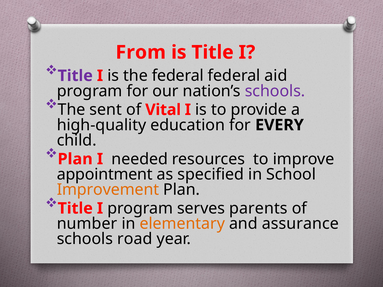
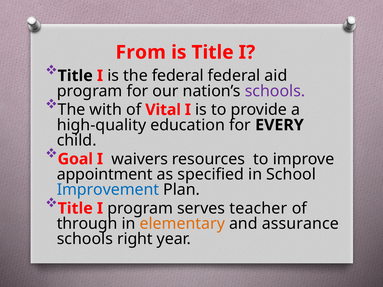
Title at (75, 76) colour: purple -> black
sent: sent -> with
Plan at (75, 159): Plan -> Goal
needed: needed -> waivers
Improvement colour: orange -> blue
parents: parents -> teacher
number: number -> through
road: road -> right
